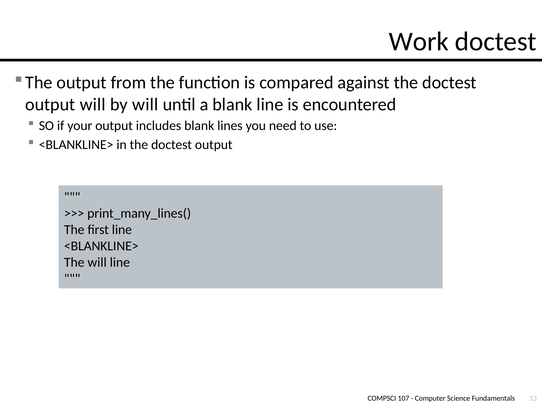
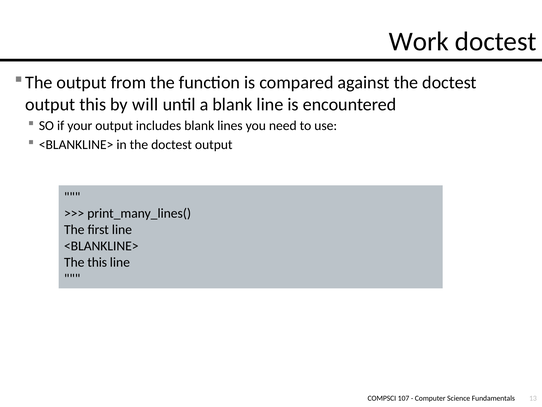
output will: will -> this
The will: will -> this
